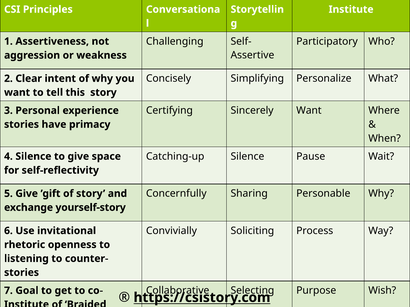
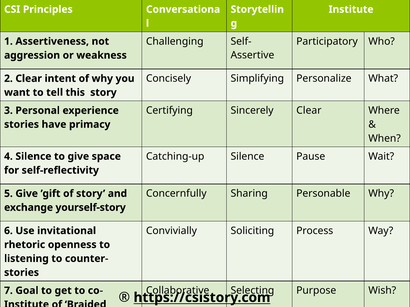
Sincerely Want: Want -> Clear
